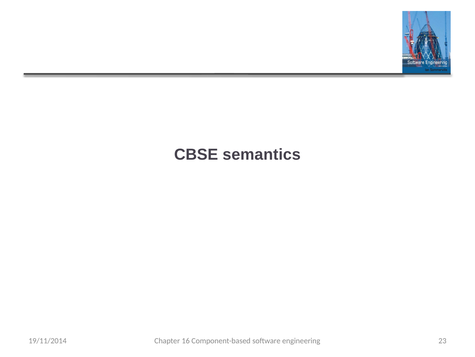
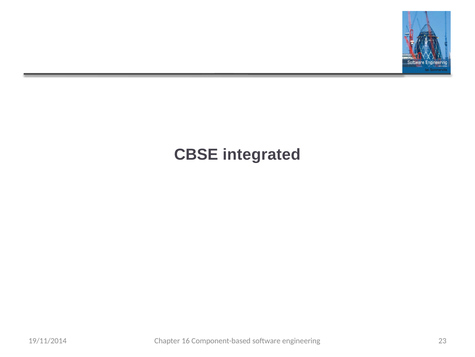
semantics: semantics -> integrated
